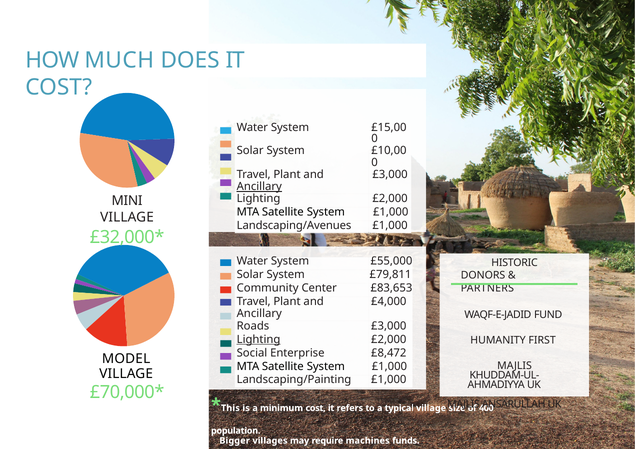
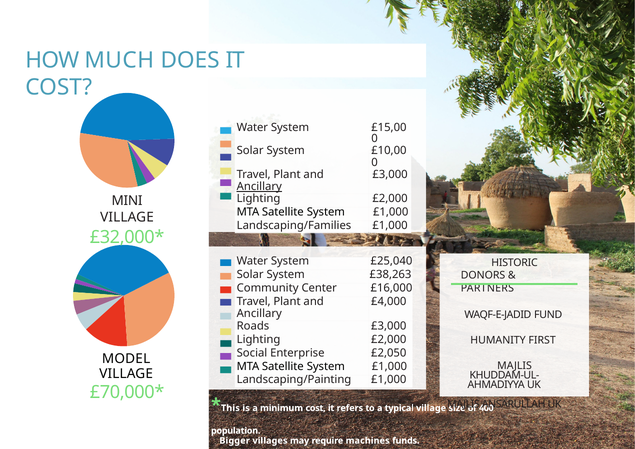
Landscaping/Avenues: Landscaping/Avenues -> Landscaping/Families
£55,000: £55,000 -> £25,040
£79,811: £79,811 -> £38,263
£83,653: £83,653 -> £16,000
Lighting at (259, 339) underline: present -> none
£8,472: £8,472 -> £2,050
